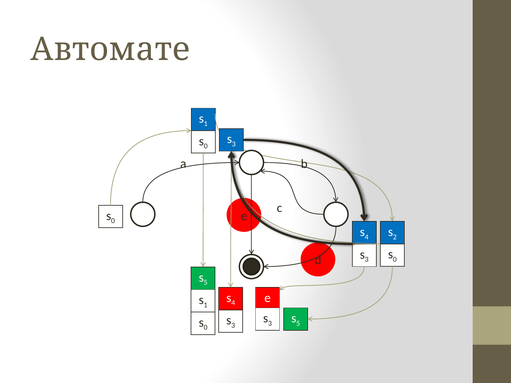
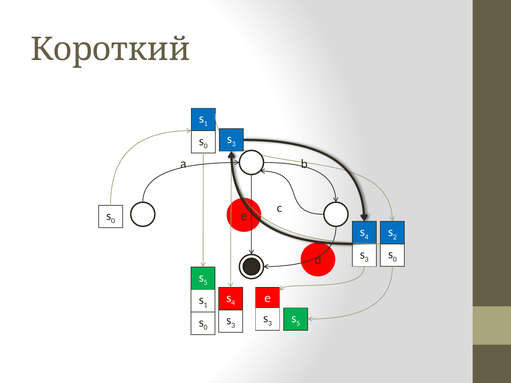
Автомате: Автомате -> Короткий
